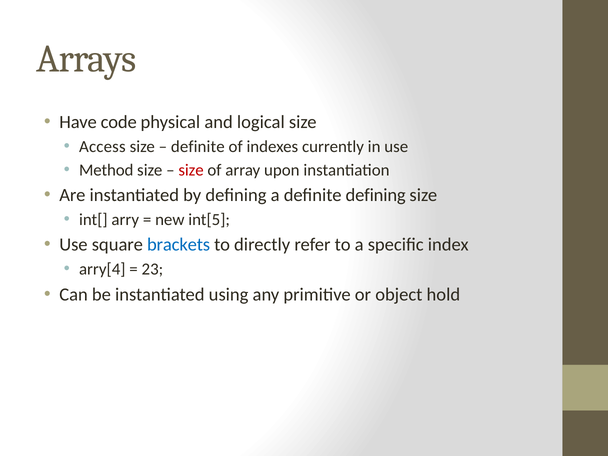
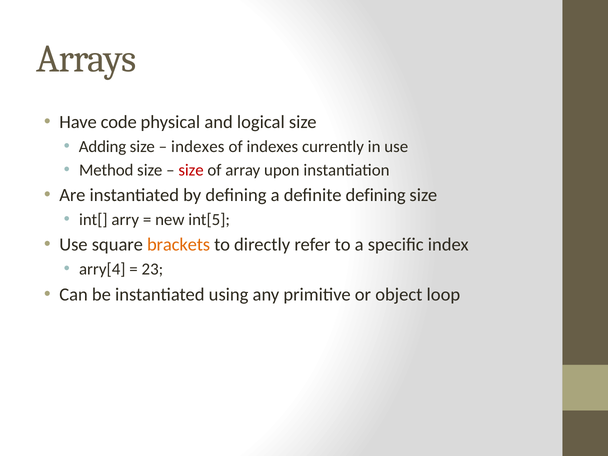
Access: Access -> Adding
definite at (198, 146): definite -> indexes
brackets colour: blue -> orange
hold: hold -> loop
